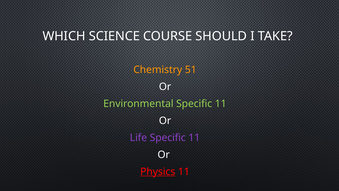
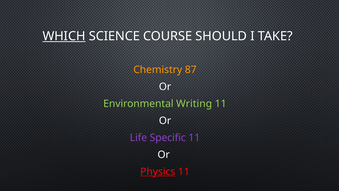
WHICH underline: none -> present
51: 51 -> 87
Environmental Specific: Specific -> Writing
